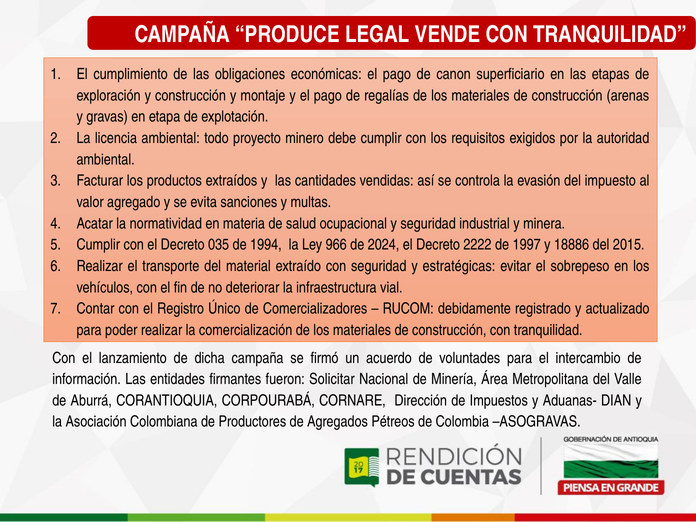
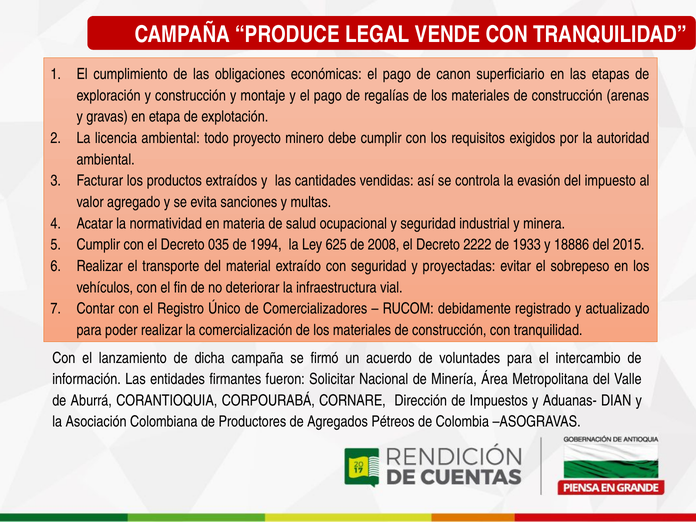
966: 966 -> 625
2024: 2024 -> 2008
1997: 1997 -> 1933
estratégicas: estratégicas -> proyectadas
